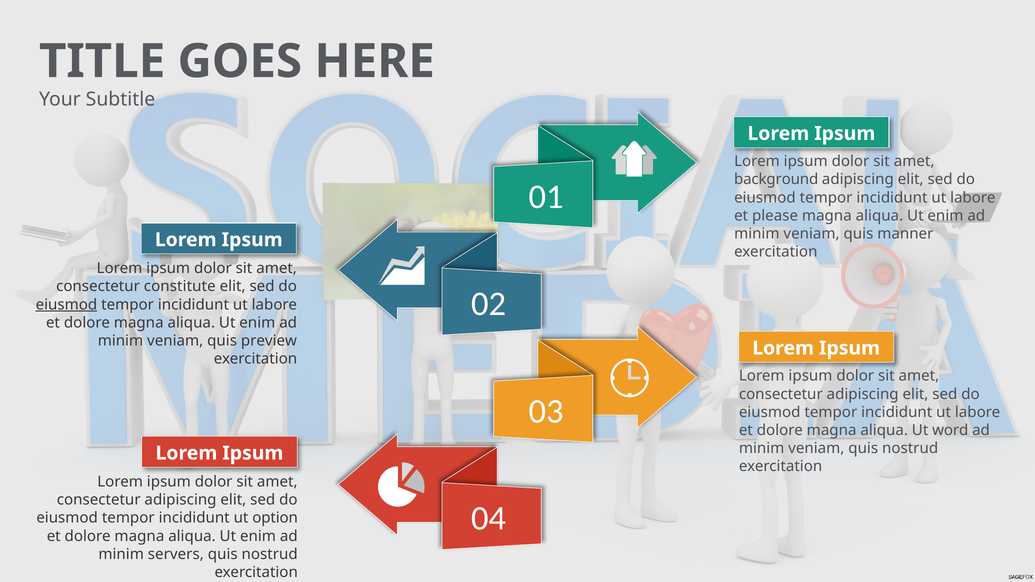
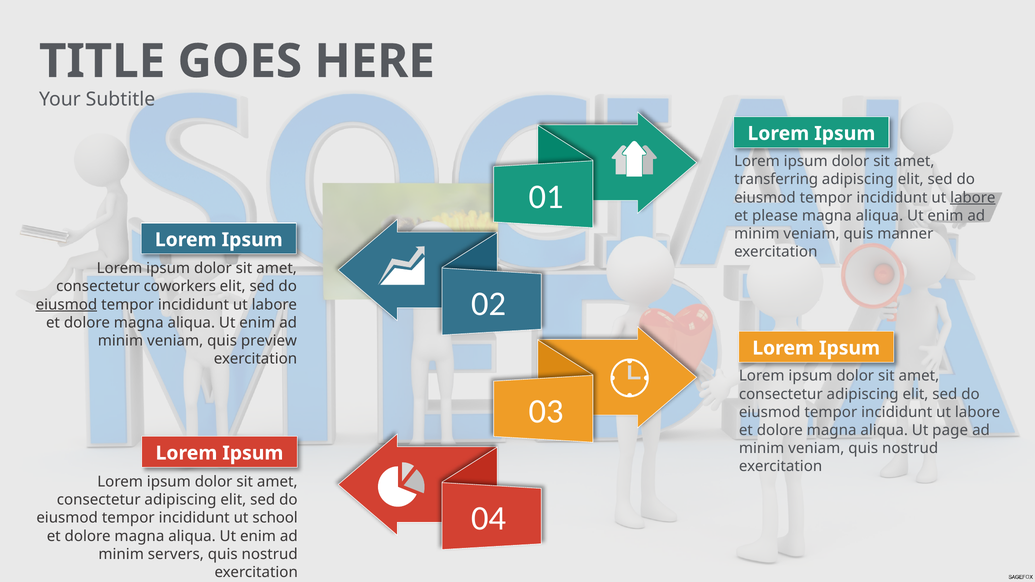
background: background -> transferring
labore at (973, 198) underline: none -> present
constitute: constitute -> coworkers
word: word -> page
option: option -> school
